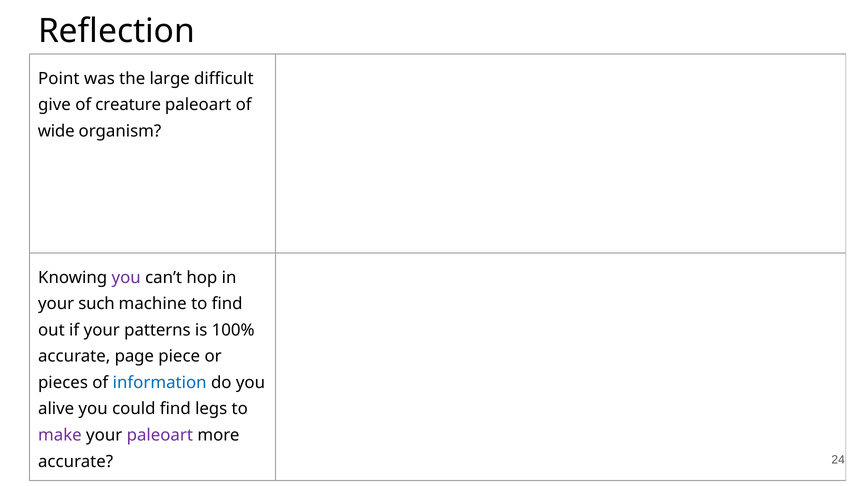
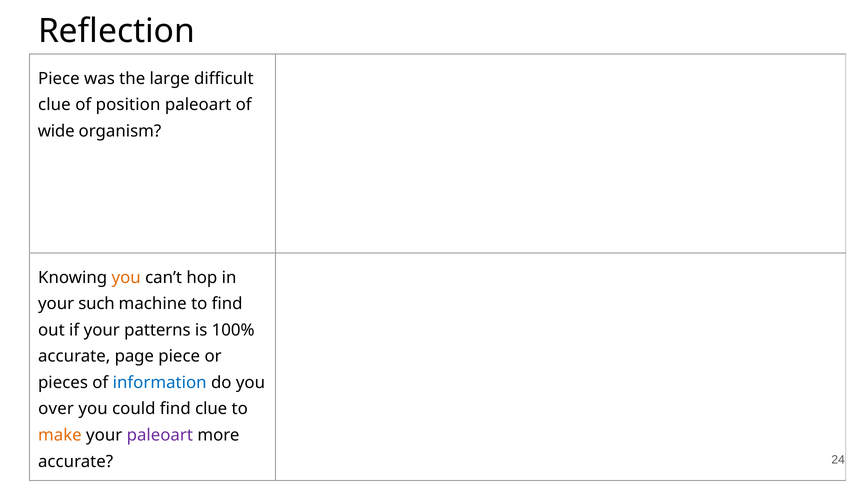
Point at (59, 79): Point -> Piece
give at (54, 105): give -> clue
creature: creature -> position
you at (126, 278) colour: purple -> orange
alive: alive -> over
find legs: legs -> clue
make colour: purple -> orange
